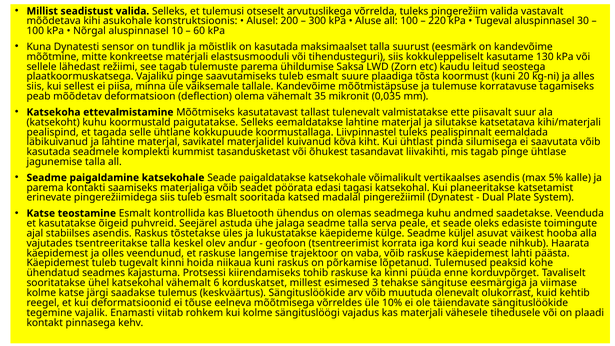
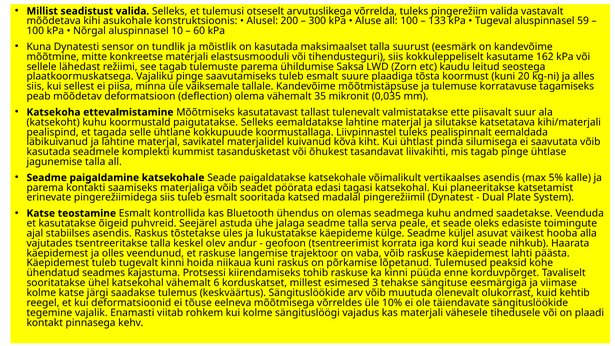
220: 220 -> 133
30: 30 -> 59
130: 130 -> 162
